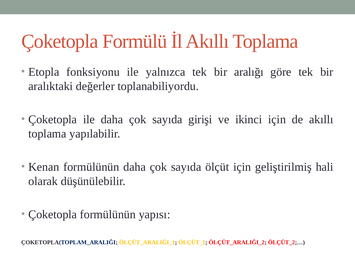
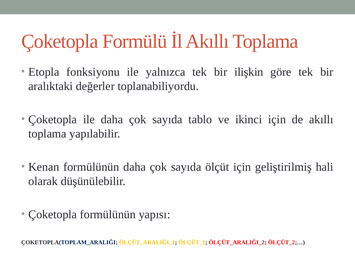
aralığı: aralığı -> ilişkin
girişi: girişi -> tablo
